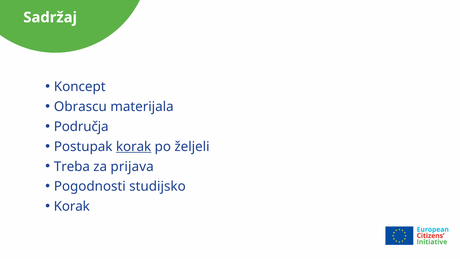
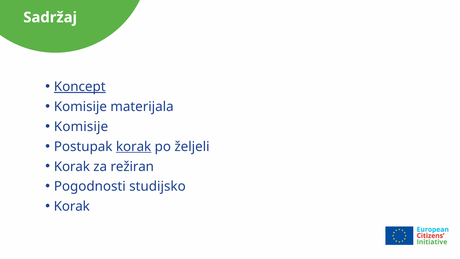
Koncept underline: none -> present
Obrascu at (80, 107): Obrascu -> Komisije
Područja at (81, 127): Područja -> Komisije
Treba at (72, 166): Treba -> Korak
prijava: prijava -> režiran
